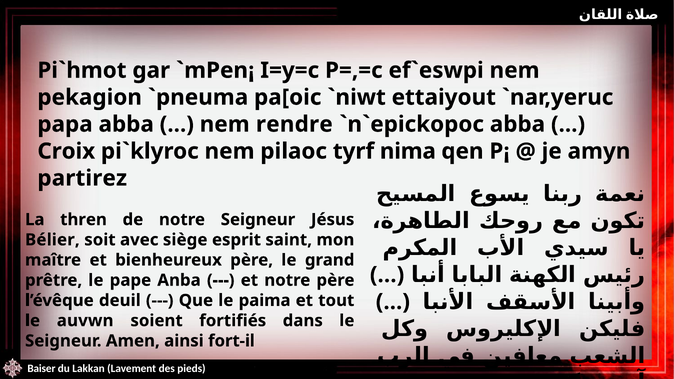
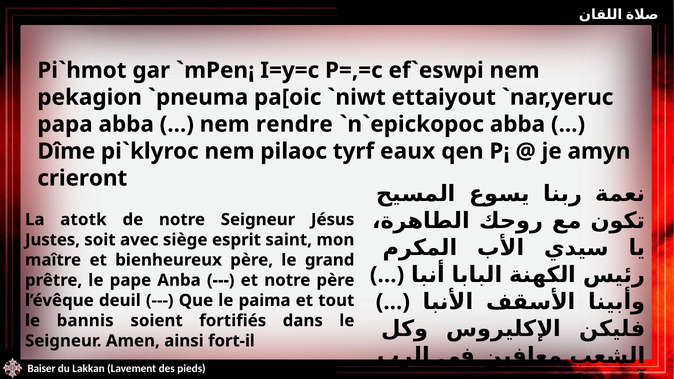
Croix: Croix -> Dîme
nima: nima -> eaux
partirez: partirez -> crieront
thren: thren -> atotk
Bélier: Bélier -> Justes
auvwn: auvwn -> bannis
